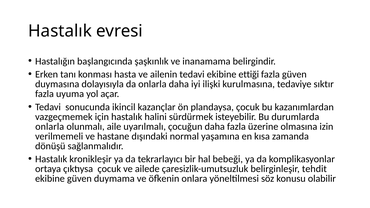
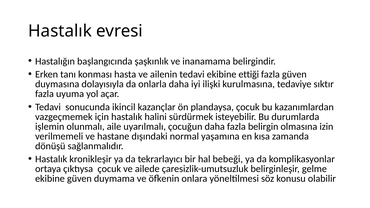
onlarla at (50, 127): onlarla -> işlemin
üzerine: üzerine -> belirgin
tehdit: tehdit -> gelme
